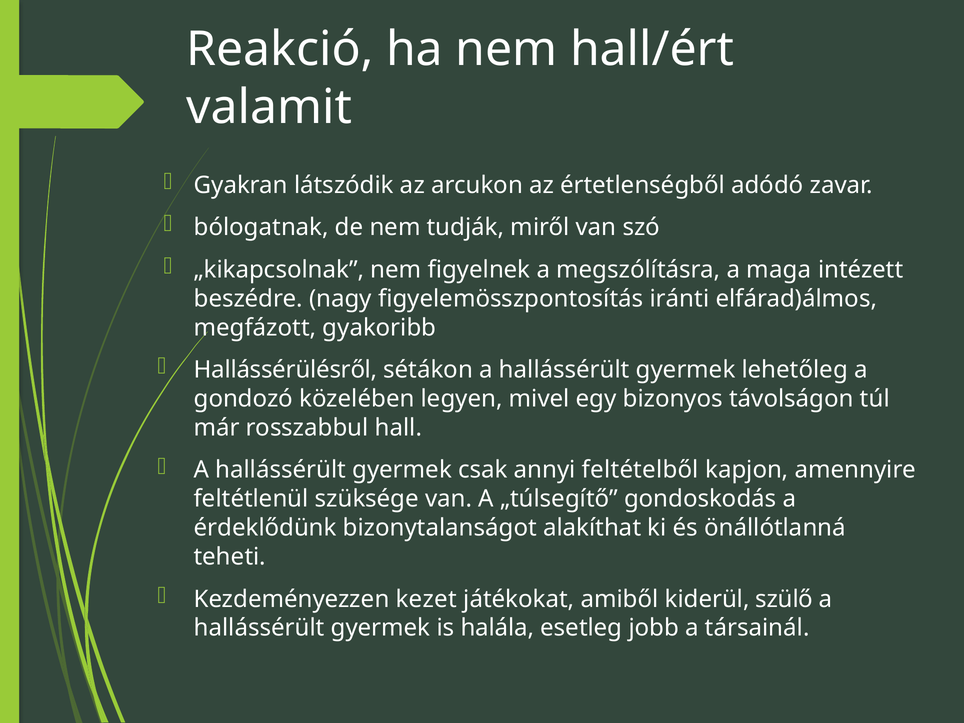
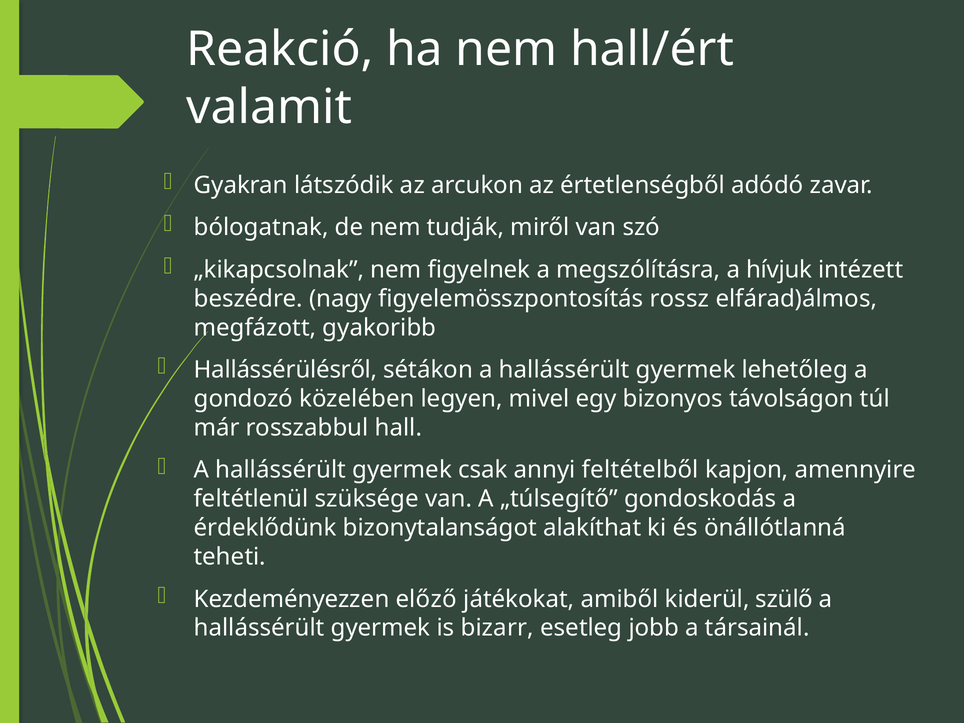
maga: maga -> hívjuk
iránti: iránti -> rossz
kezet: kezet -> előző
halála: halála -> bizarr
